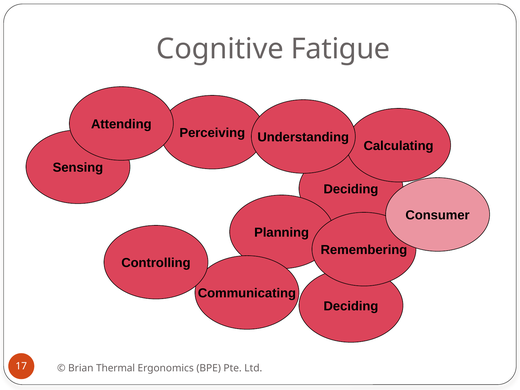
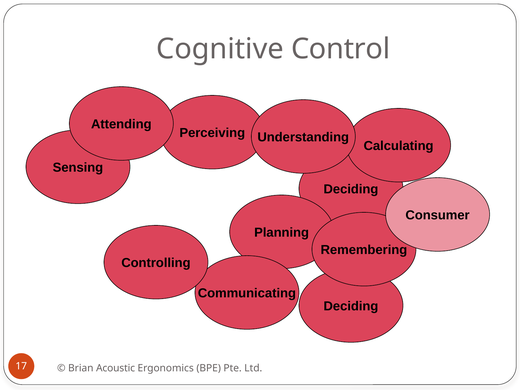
Fatigue: Fatigue -> Control
Thermal: Thermal -> Acoustic
